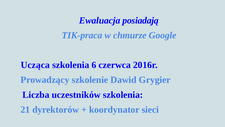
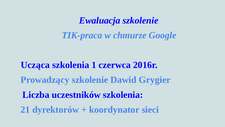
Ewaluacja posiadają: posiadają -> szkolenie
6: 6 -> 1
